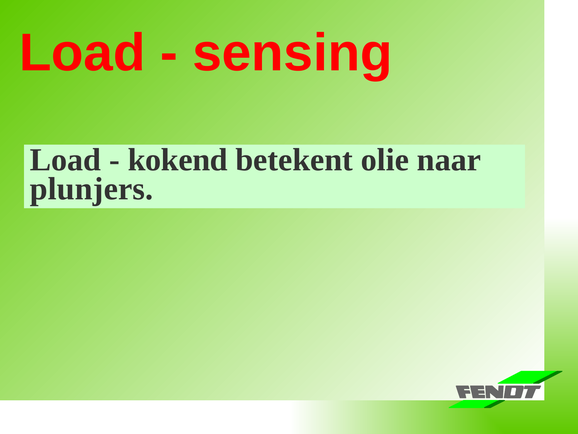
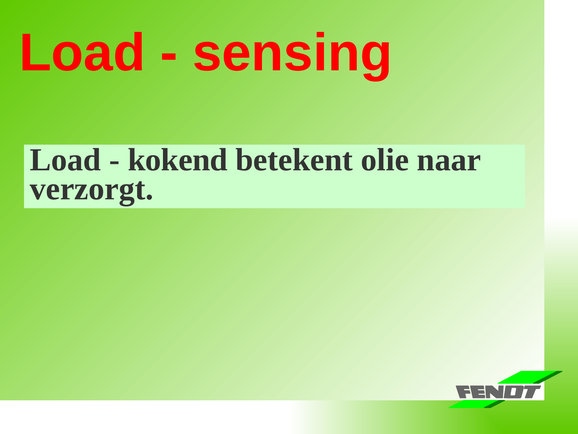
plunjers: plunjers -> verzorgt
